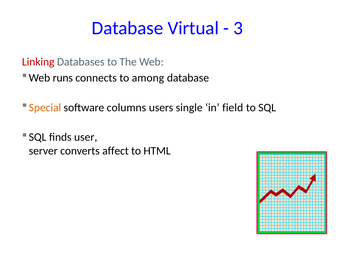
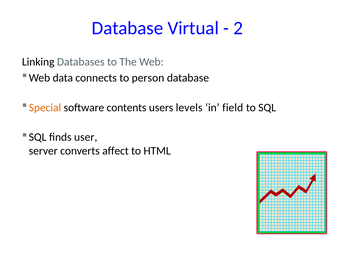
3: 3 -> 2
Linking colour: red -> black
runs: runs -> data
among: among -> person
columns: columns -> contents
single: single -> levels
